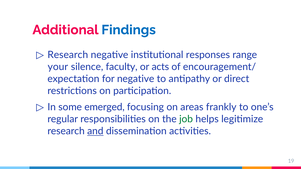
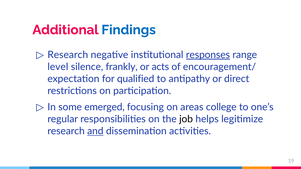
responses underline: none -> present
your: your -> level
faculty: faculty -> frankly
for negative: negative -> qualified
frankly: frankly -> college
job colour: green -> black
